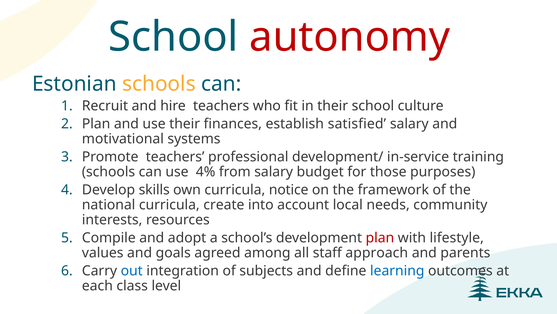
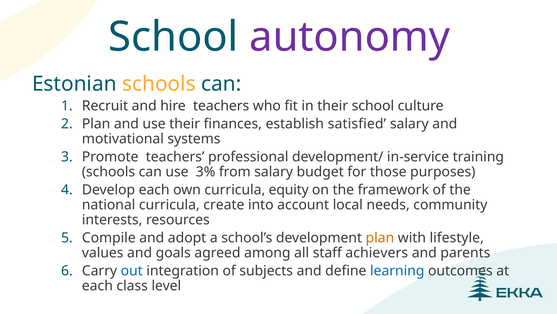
autonomy colour: red -> purple
4%: 4% -> 3%
Develop skills: skills -> each
notice: notice -> equity
plan at (380, 237) colour: red -> orange
approach: approach -> achievers
